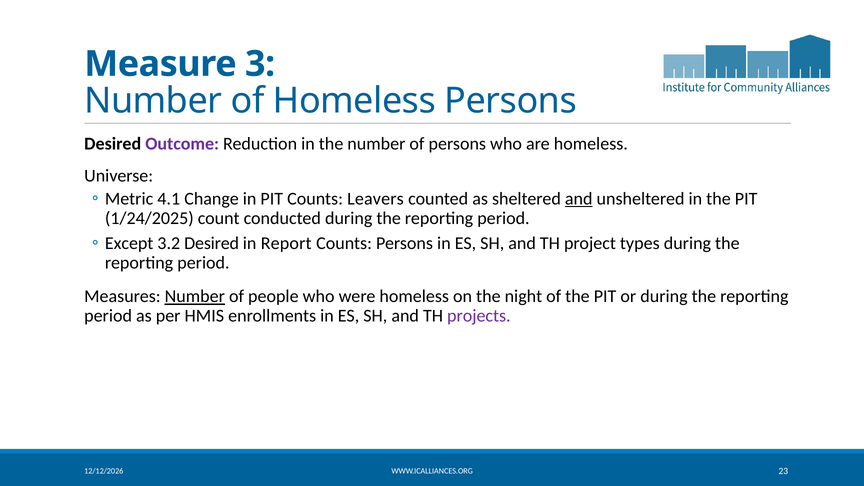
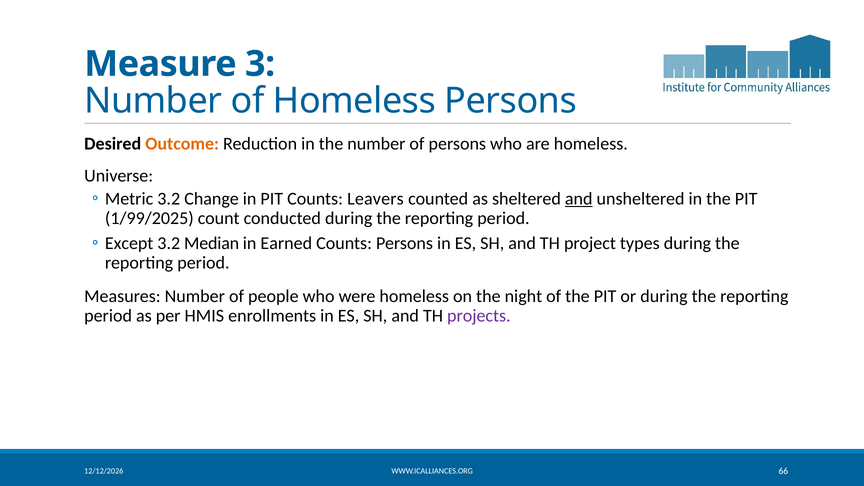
Outcome colour: purple -> orange
Metric 4.1: 4.1 -> 3.2
1/24/2025: 1/24/2025 -> 1/99/2025
3.2 Desired: Desired -> Median
Report: Report -> Earned
Number at (195, 296) underline: present -> none
23: 23 -> 66
